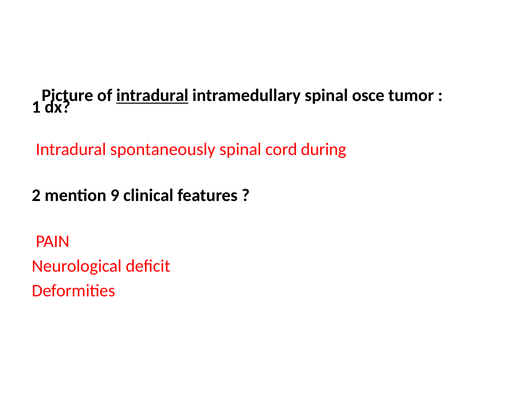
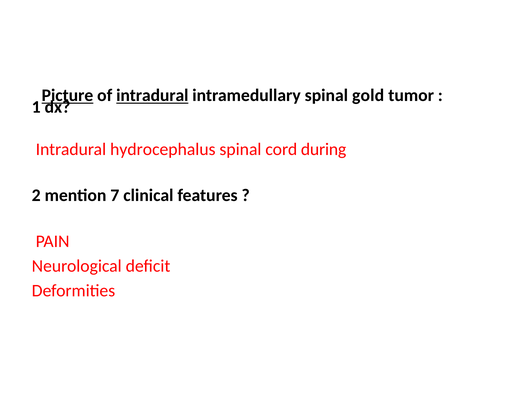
Picture underline: none -> present
osce: osce -> gold
spontaneously: spontaneously -> hydrocephalus
9: 9 -> 7
